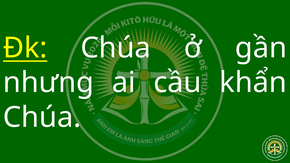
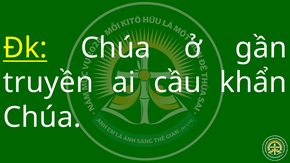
nhưng: nhưng -> truyền
